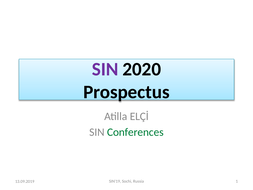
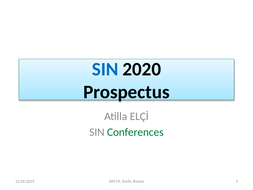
SIN at (105, 69) colour: purple -> blue
